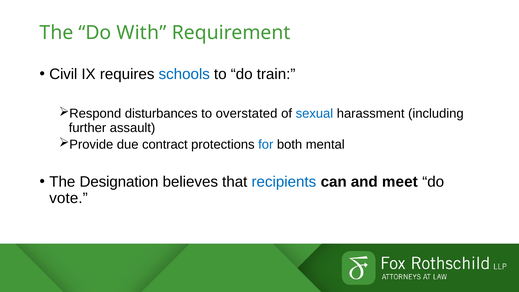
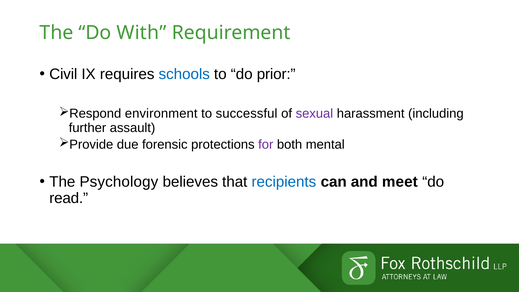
train: train -> prior
disturbances: disturbances -> environment
overstated: overstated -> successful
sexual colour: blue -> purple
contract: contract -> forensic
for colour: blue -> purple
Designation: Designation -> Psychology
vote: vote -> read
